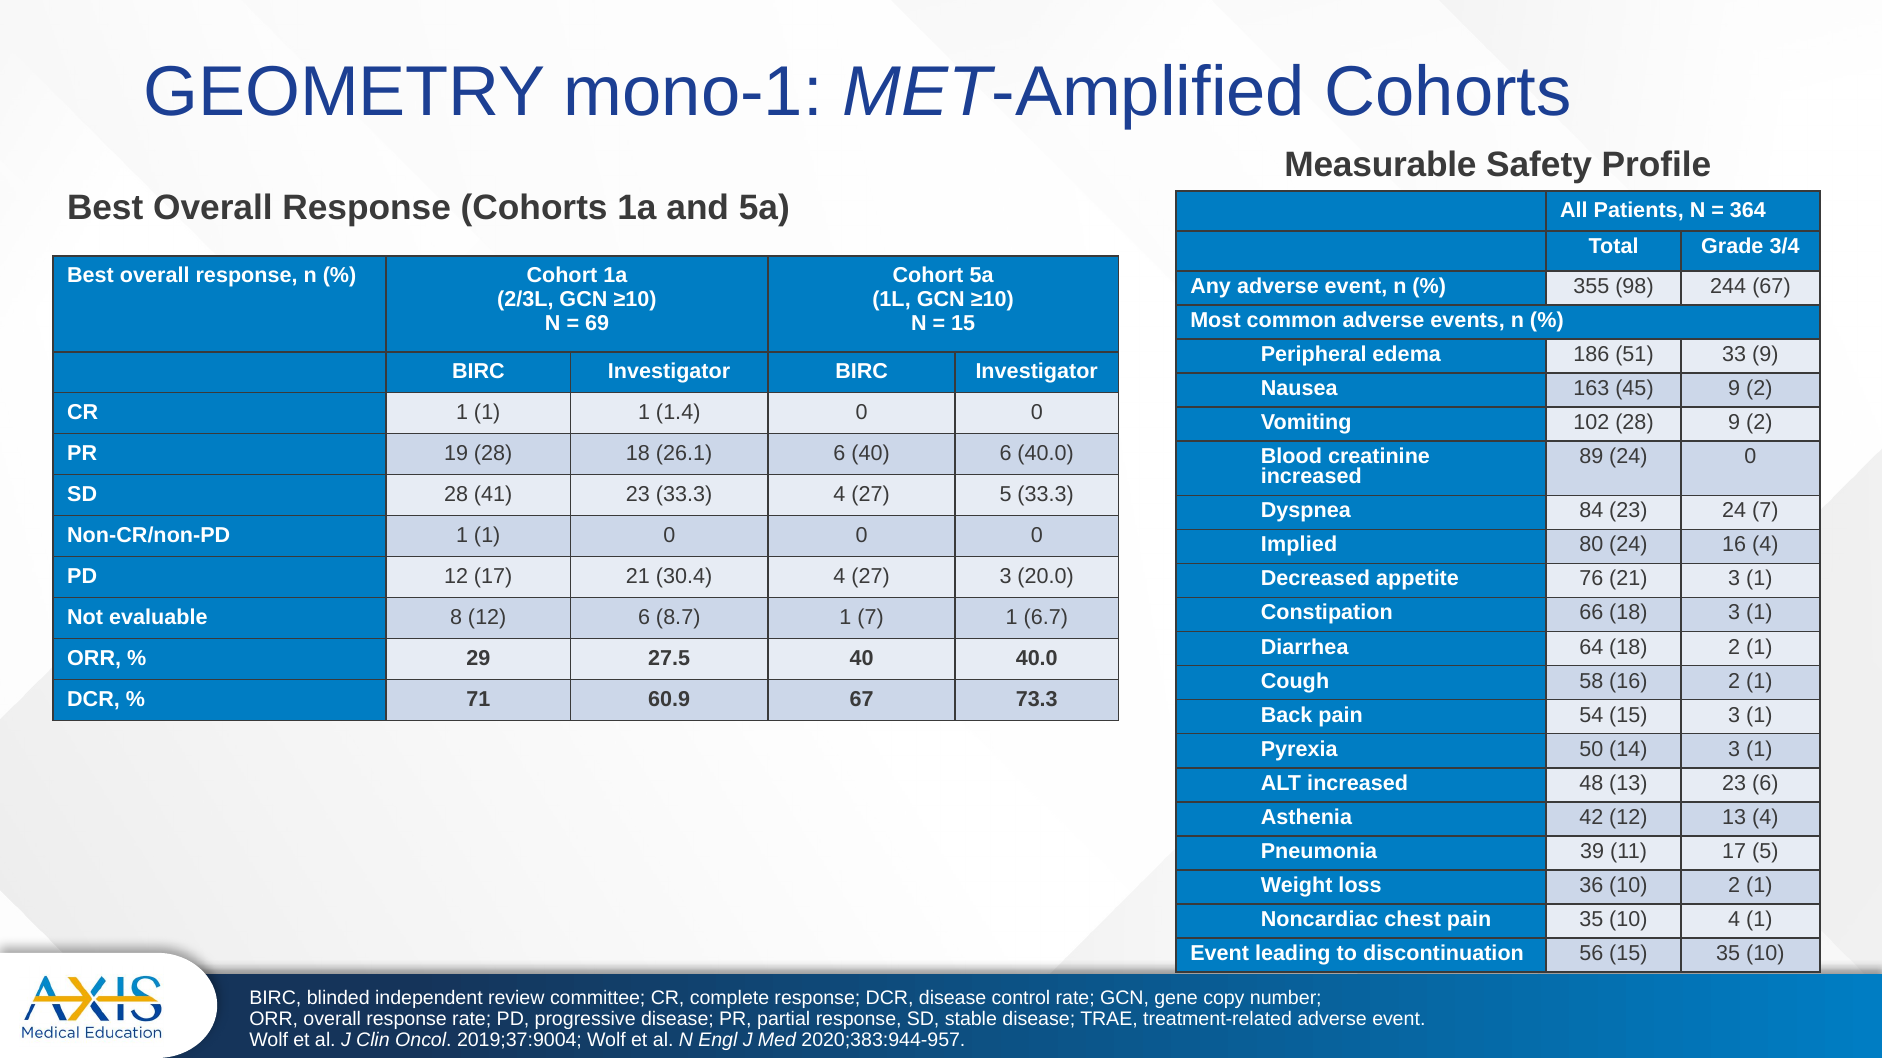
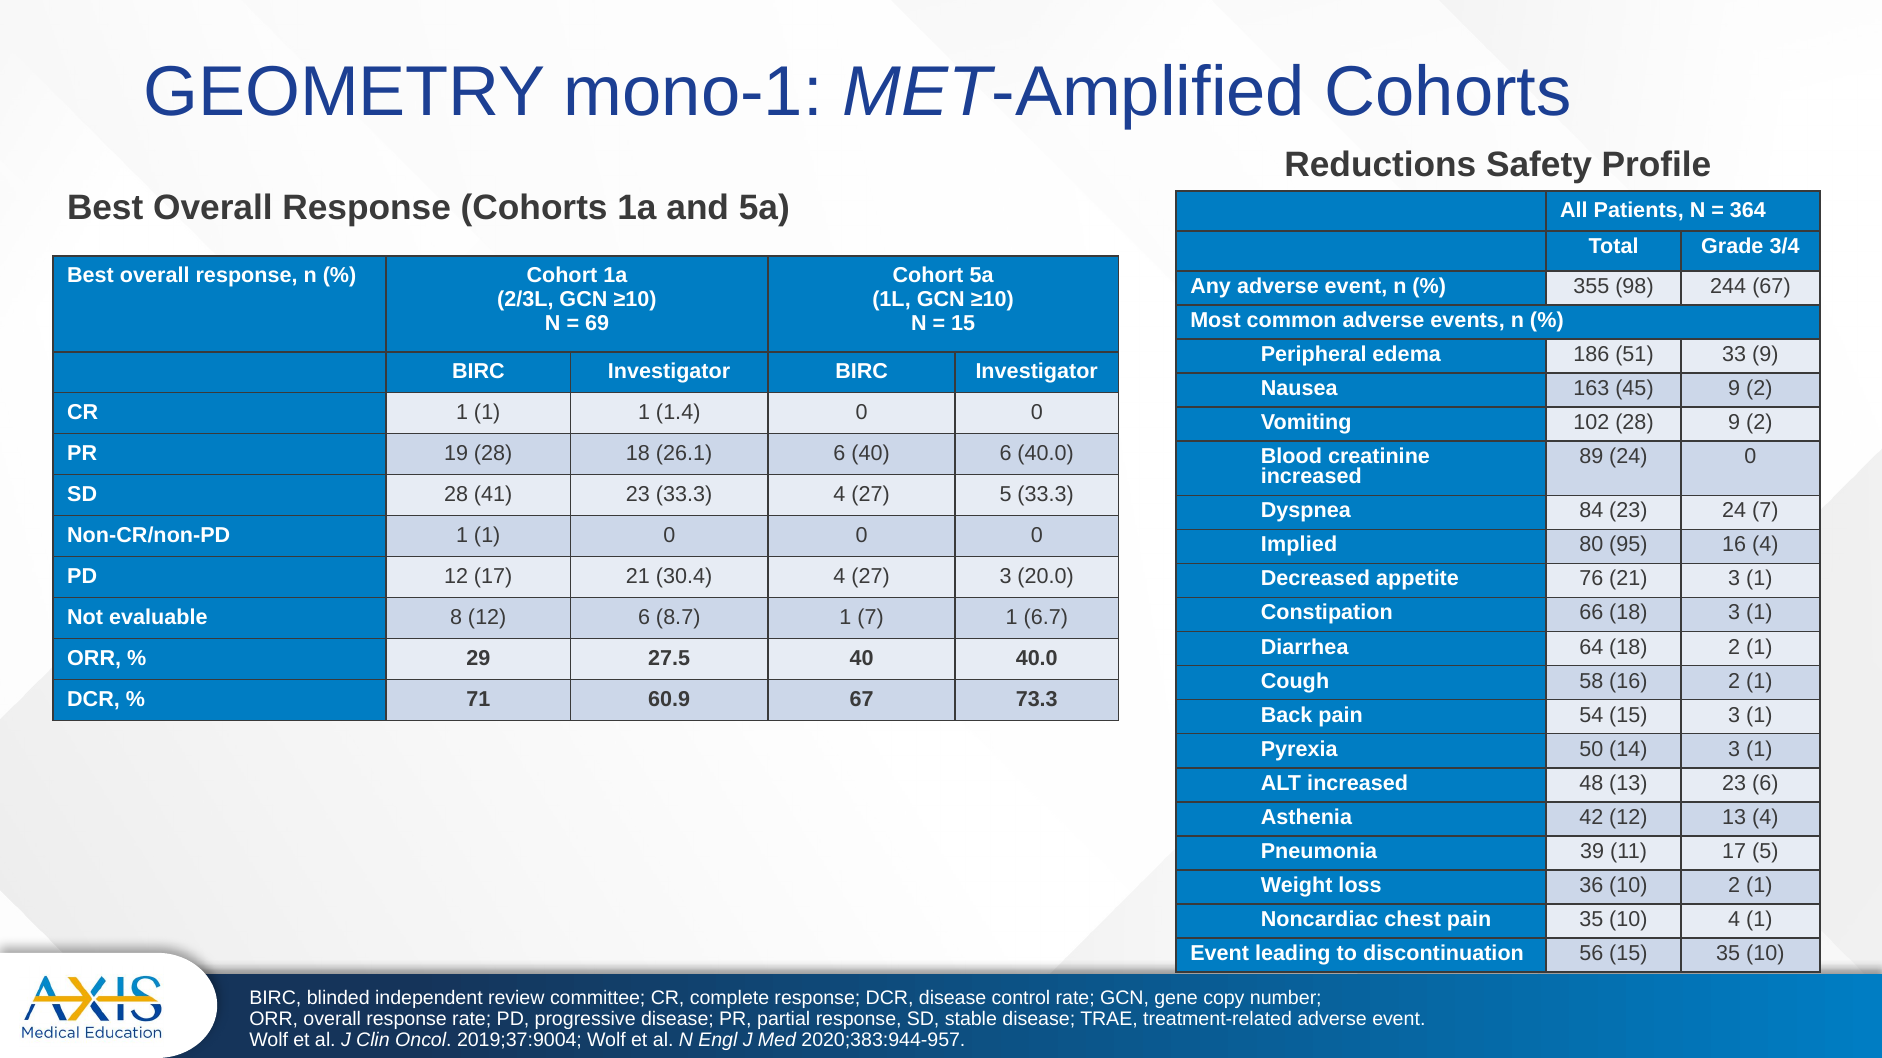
Measurable: Measurable -> Reductions
80 24: 24 -> 95
